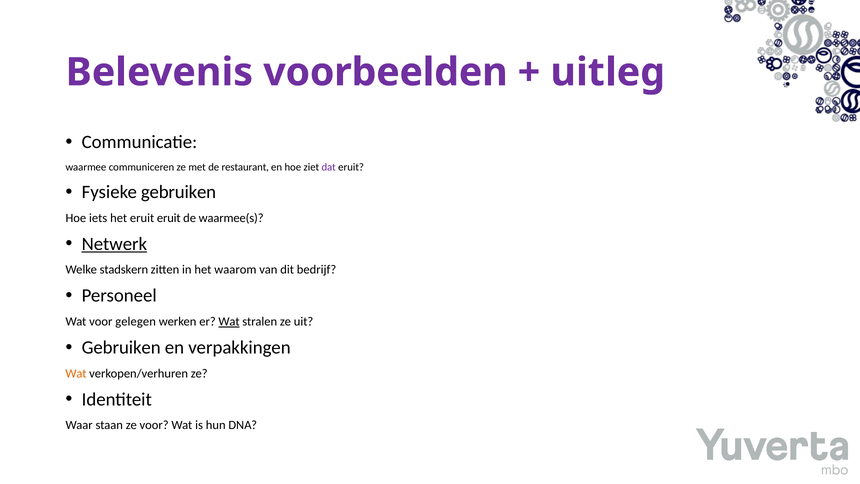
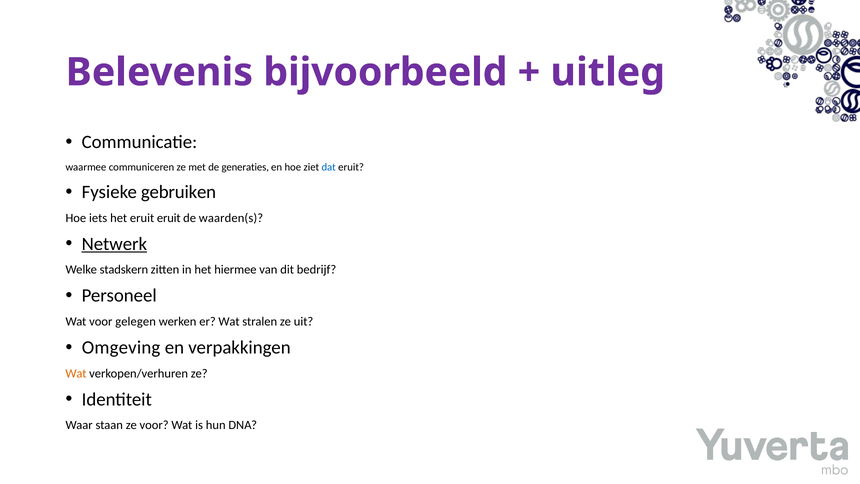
voorbeelden: voorbeelden -> bijvoorbeeld
restaurant: restaurant -> generaties
dat colour: purple -> blue
waarmee(s: waarmee(s -> waarden(s
waarom: waarom -> hiermee
Wat at (229, 321) underline: present -> none
Gebruiken at (121, 347): Gebruiken -> Omgeving
